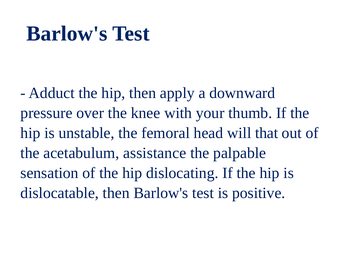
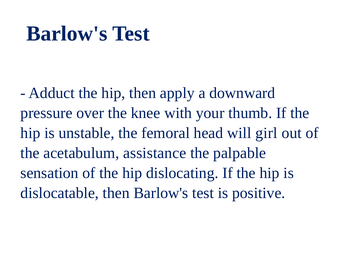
that: that -> girl
